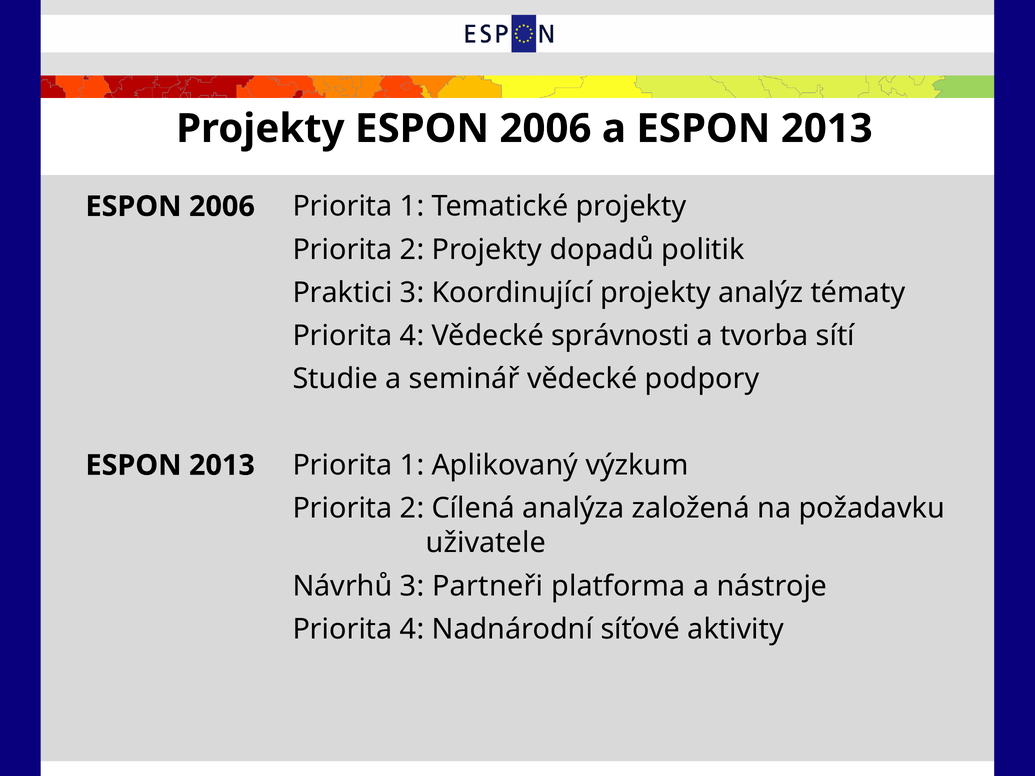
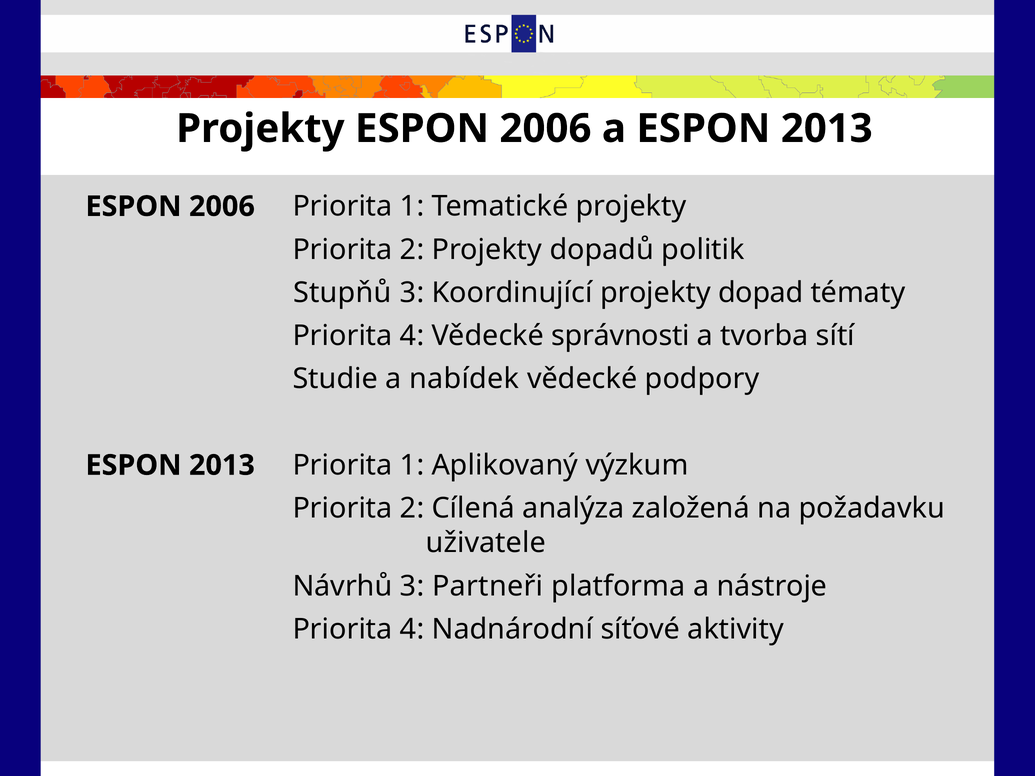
Praktici: Praktici -> Stupňů
analýz: analýz -> dopad
seminář: seminář -> nabídek
